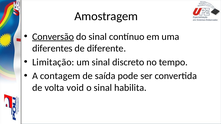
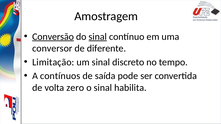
sinal at (98, 37) underline: none -> present
diferentes: diferentes -> conversor
contagem: contagem -> contínuos
void: void -> zero
